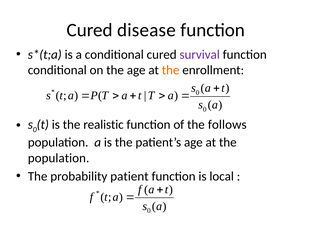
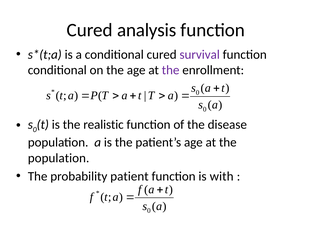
disease: disease -> analysis
the at (171, 70) colour: orange -> purple
follows: follows -> disease
local: local -> with
